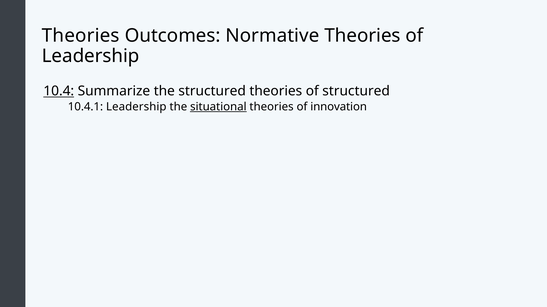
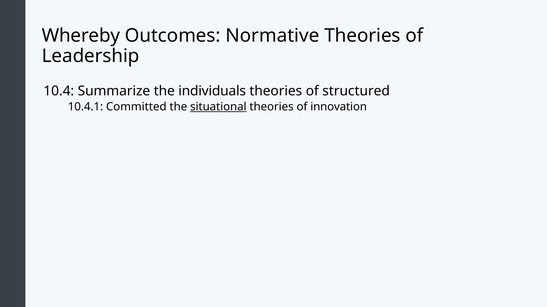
Theories at (81, 36): Theories -> Whereby
10.4 underline: present -> none
the structured: structured -> individuals
10.4.1 Leadership: Leadership -> Committed
